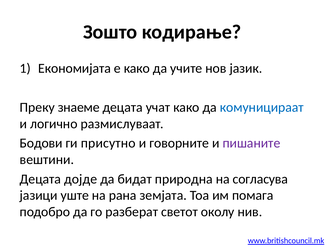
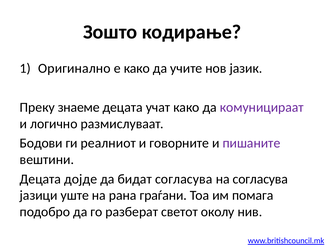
Економијата: Економијата -> Оригинално
комуницираат colour: blue -> purple
присутно: присутно -> реалниот
бидат природна: природна -> согласува
земјата: земјата -> граѓани
